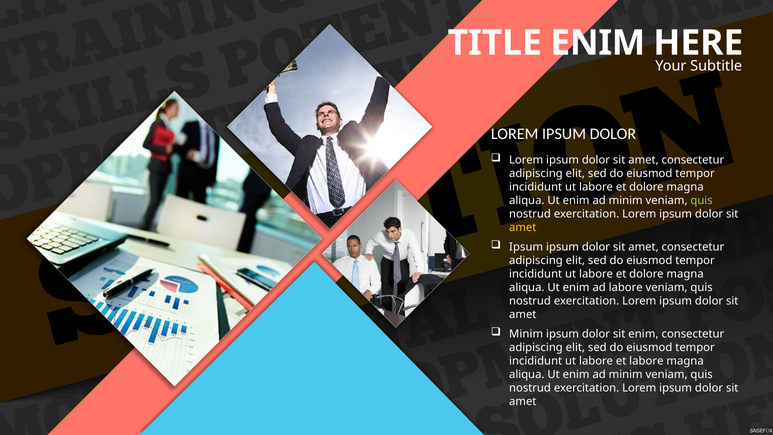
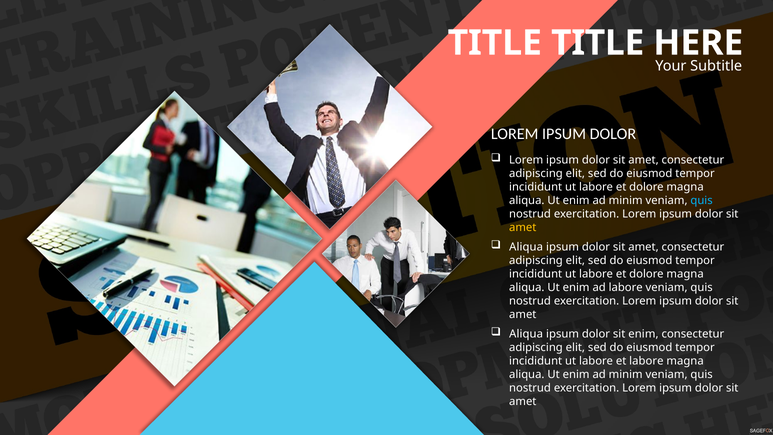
TITLE ENIM: ENIM -> TITLE
quis at (702, 200) colour: light green -> light blue
Ipsum at (526, 247): Ipsum -> Aliqua
Minim at (526, 334): Minim -> Aliqua
